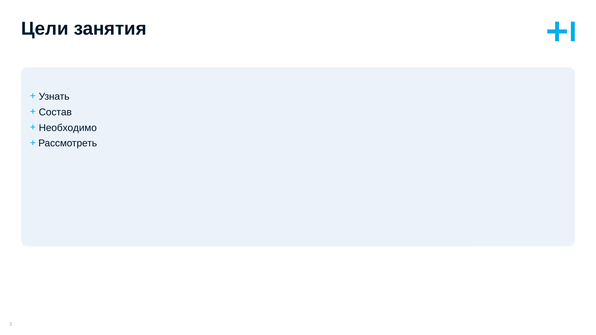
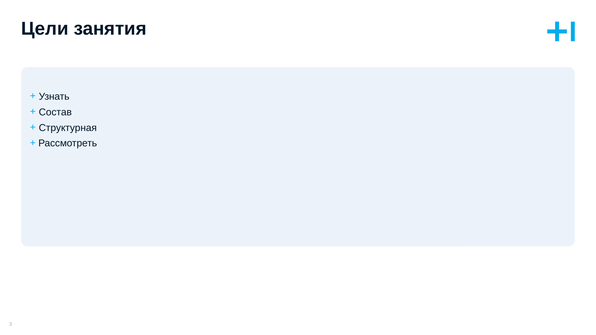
Необходимо: Необходимо -> Структурная
